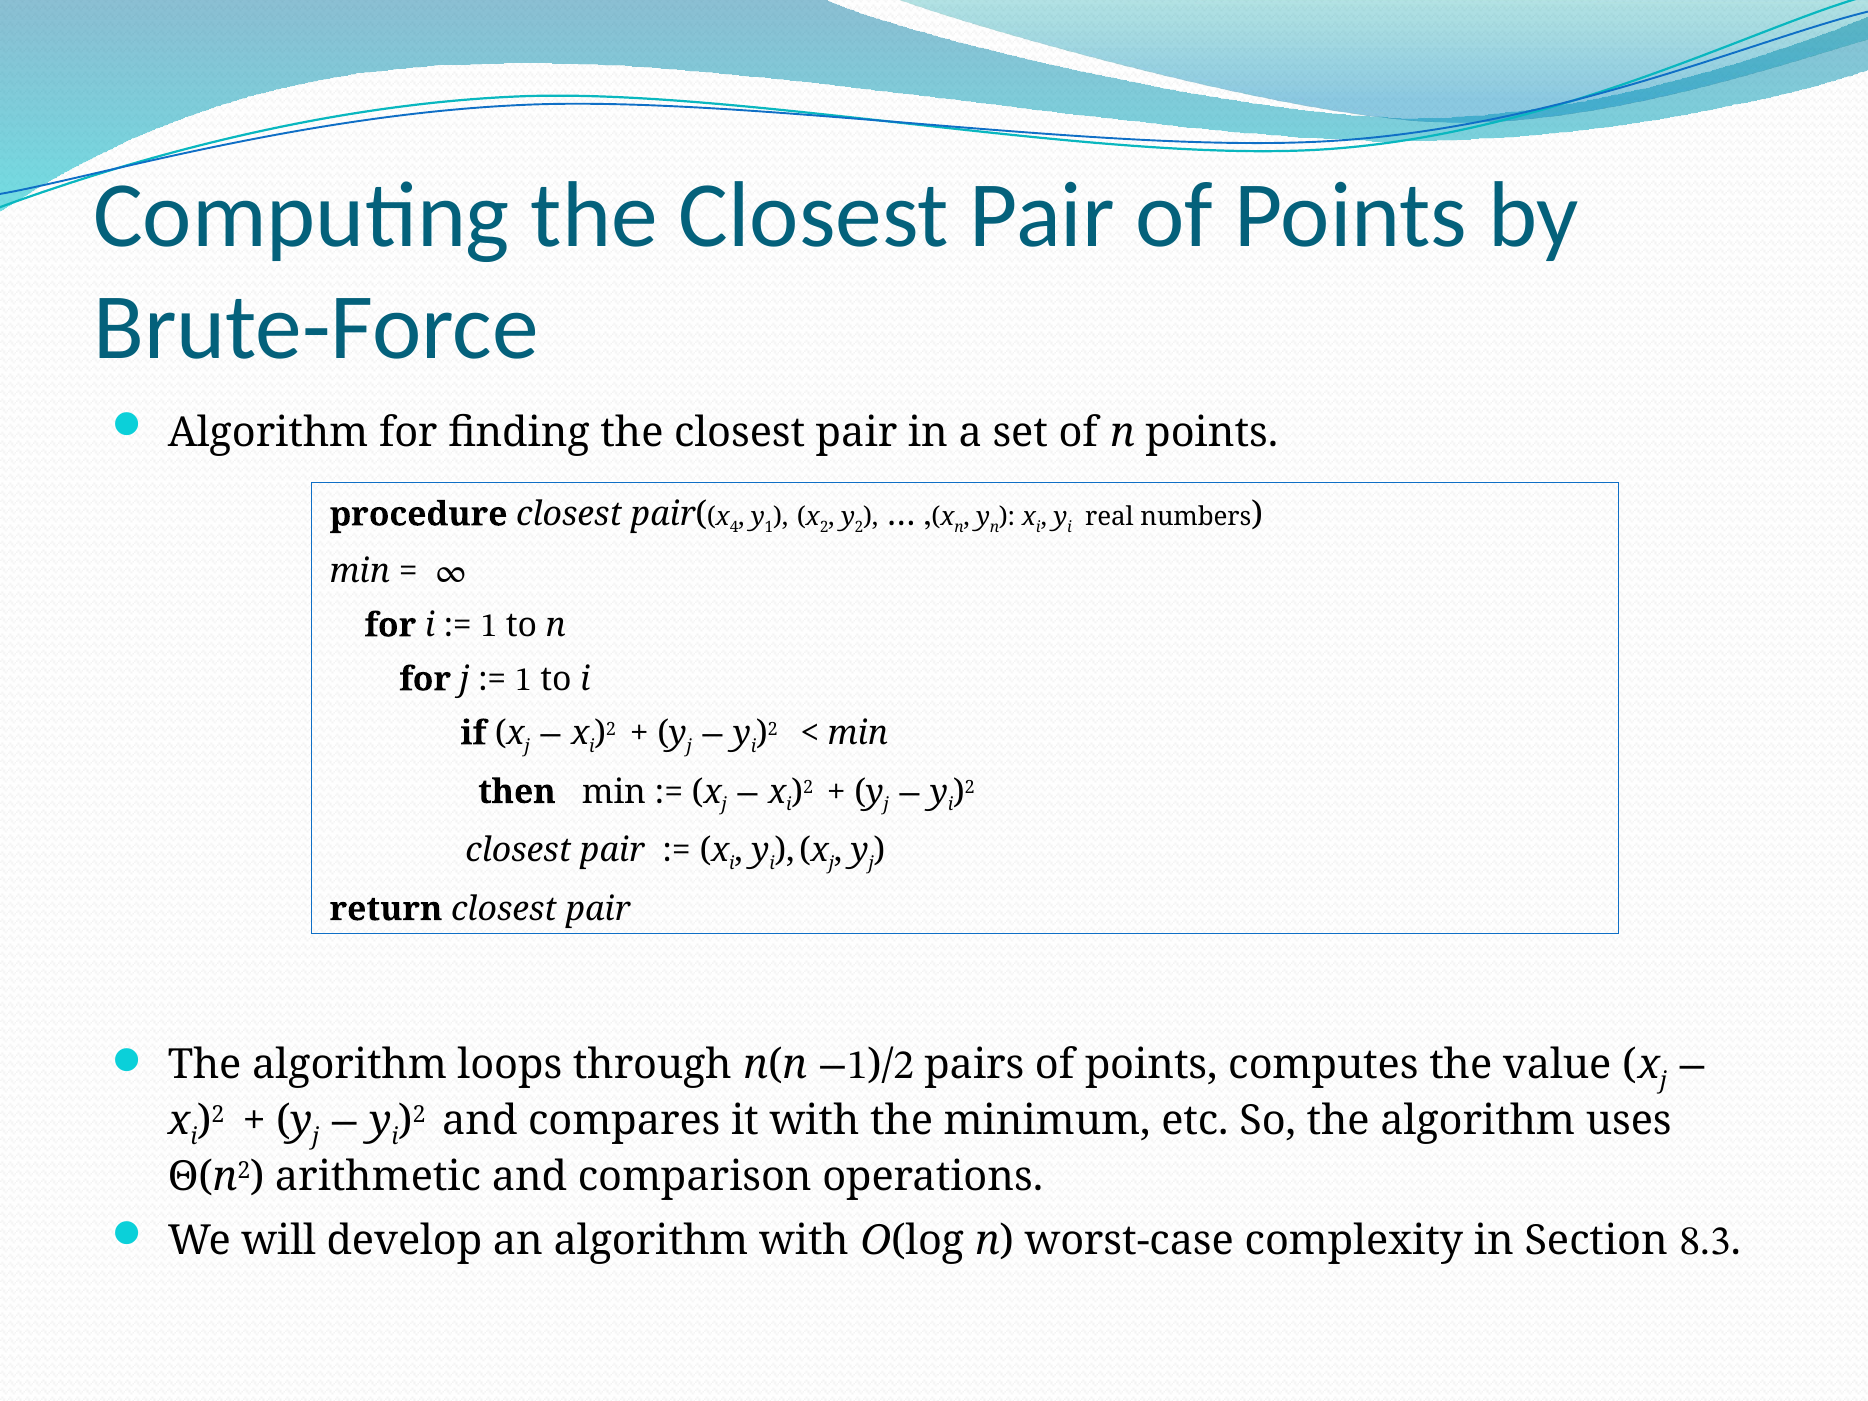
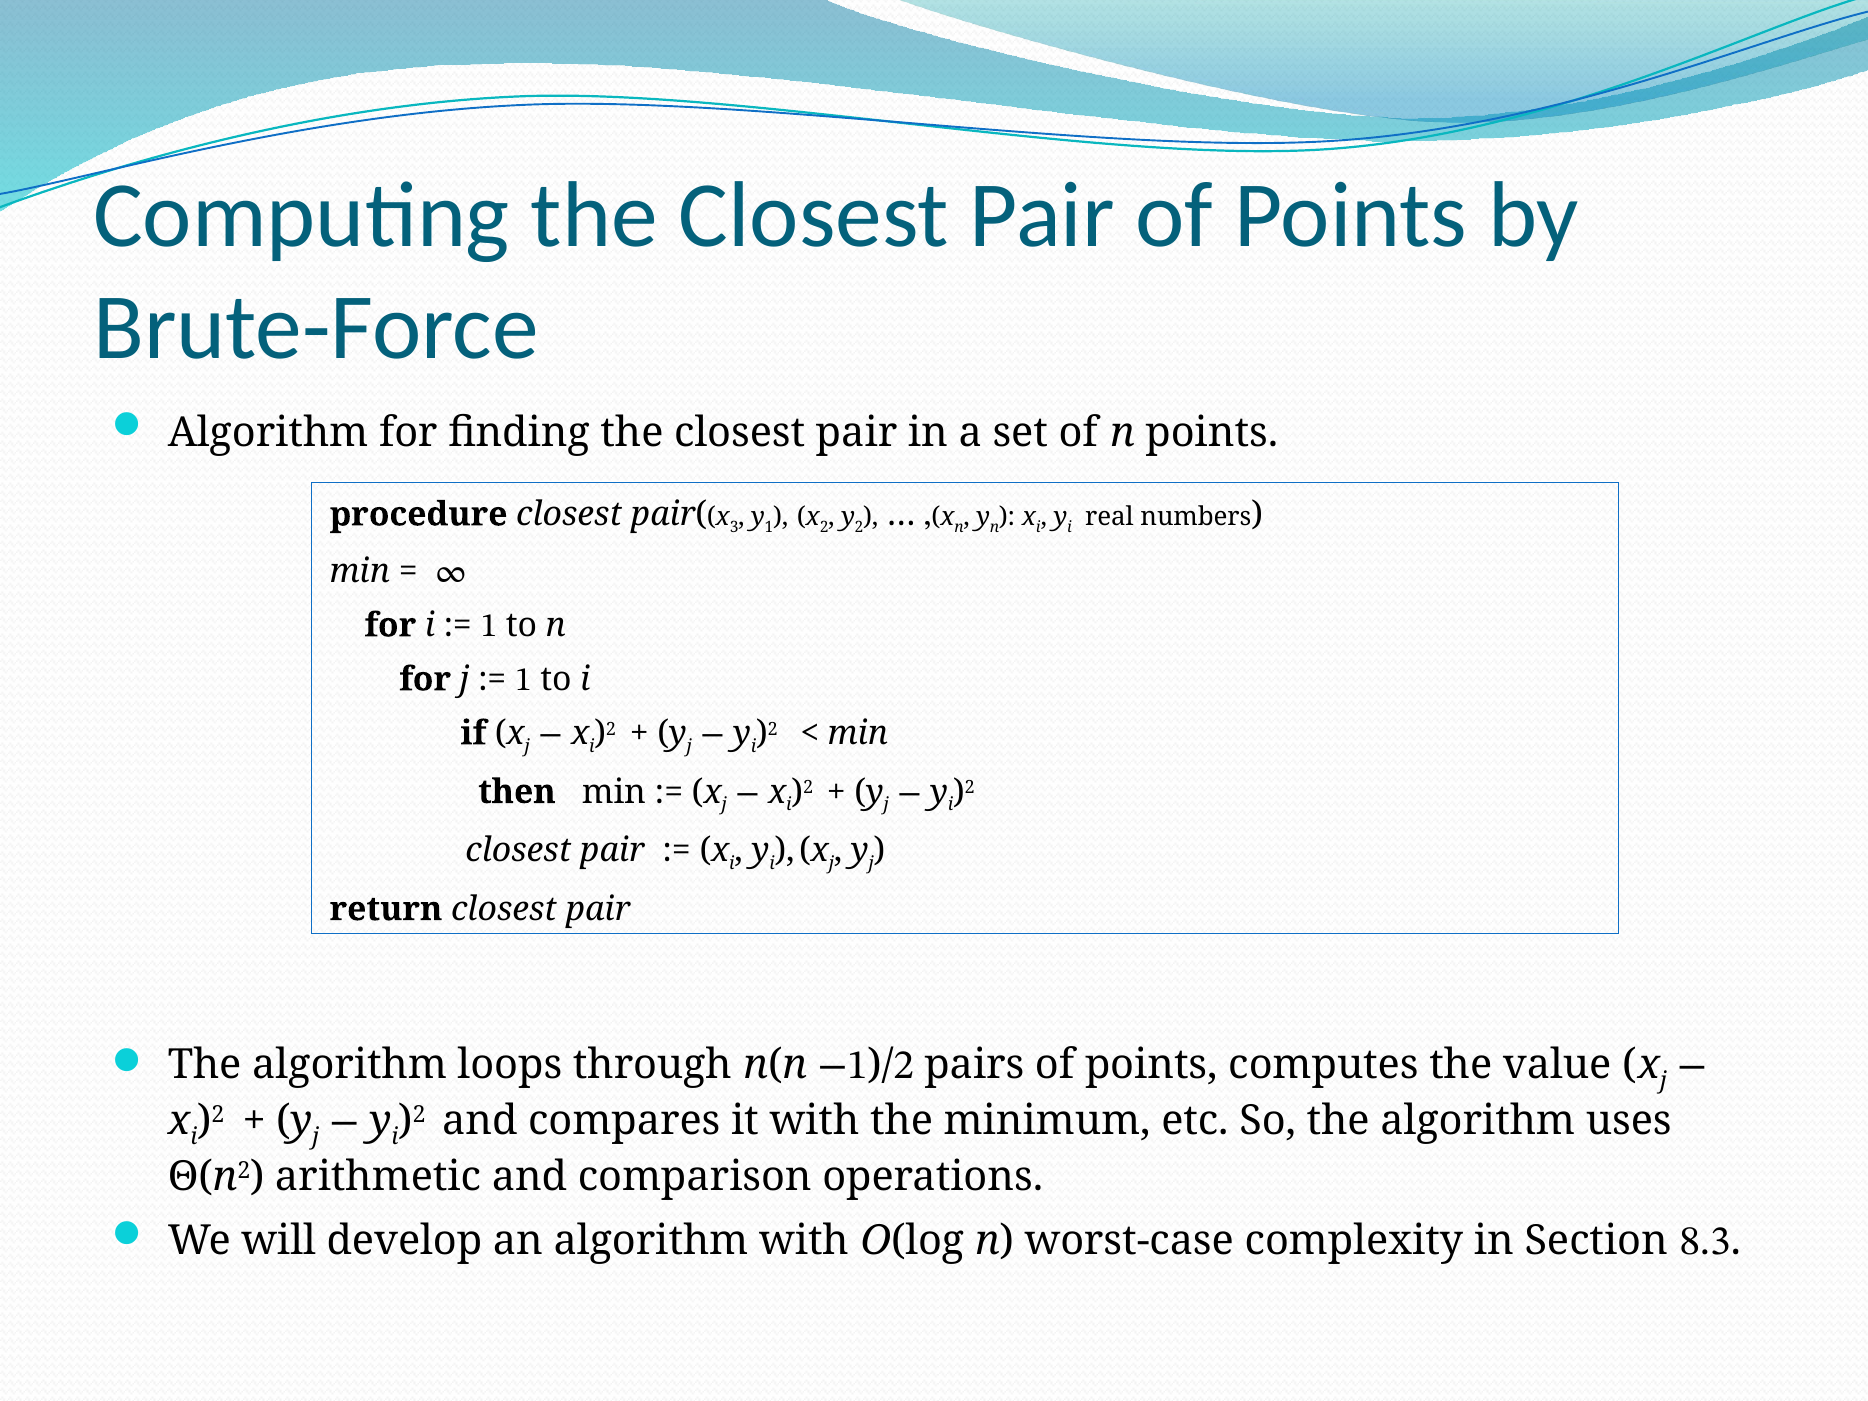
4: 4 -> 3
